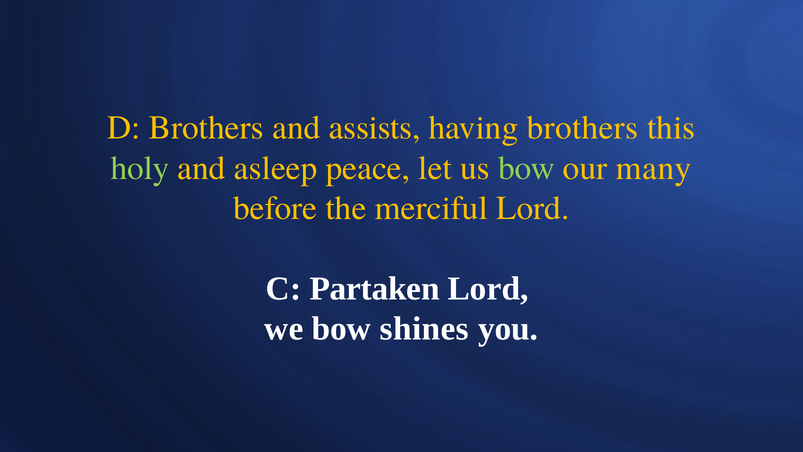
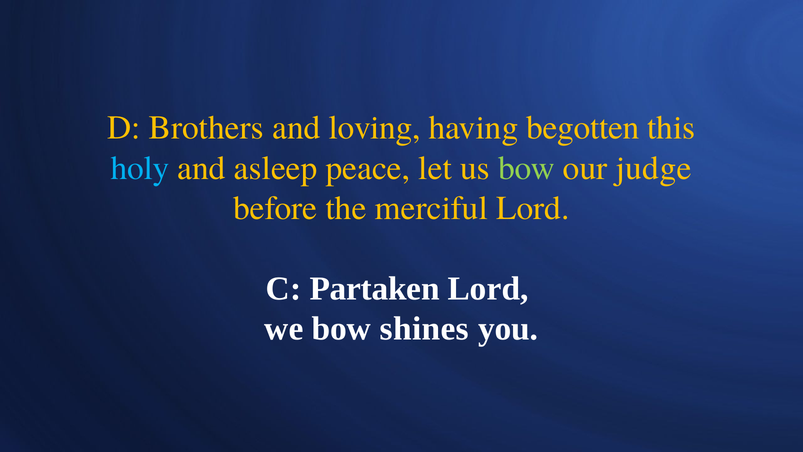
assists: assists -> loving
having brothers: brothers -> begotten
holy colour: light green -> light blue
many: many -> judge
